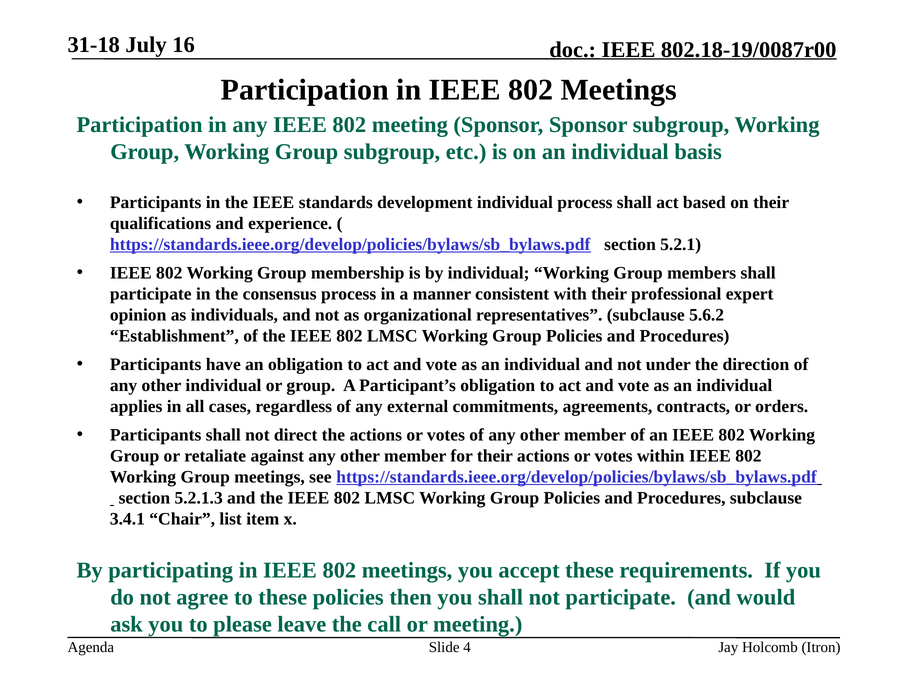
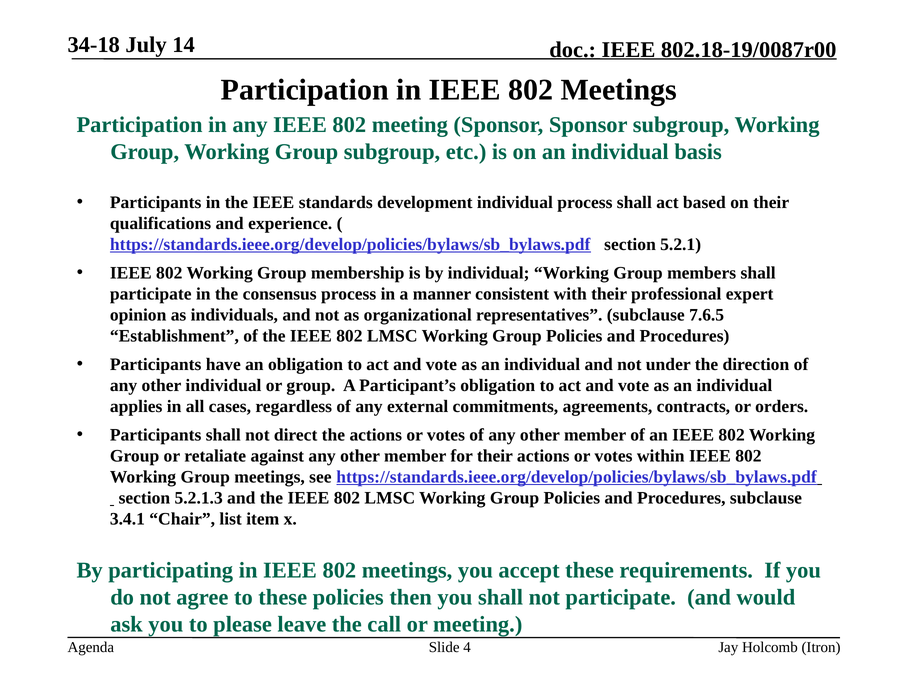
31-18: 31-18 -> 34-18
16: 16 -> 14
5.6.2: 5.6.2 -> 7.6.5
